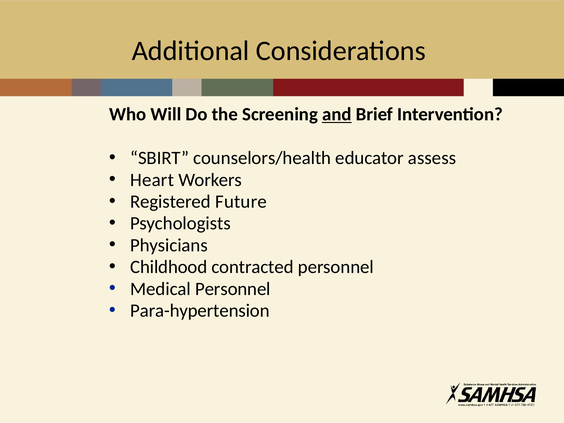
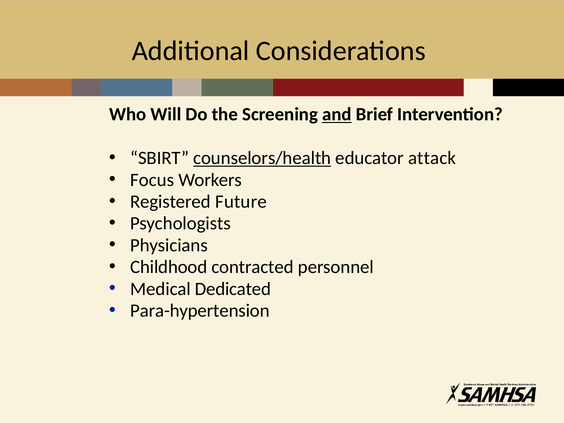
counselors/health underline: none -> present
assess: assess -> attack
Heart: Heart -> Focus
Medical Personnel: Personnel -> Dedicated
